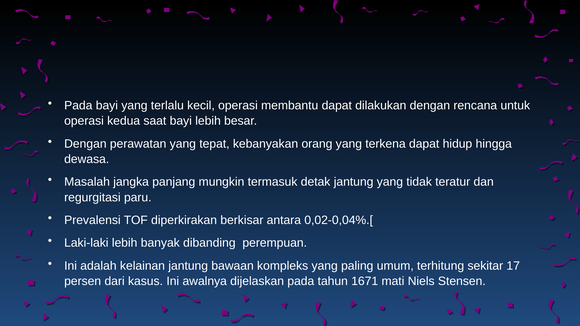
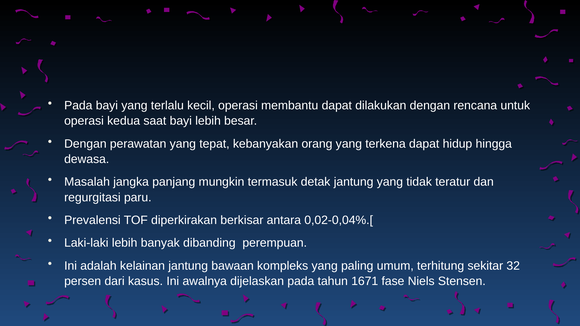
17: 17 -> 32
mati: mati -> fase
